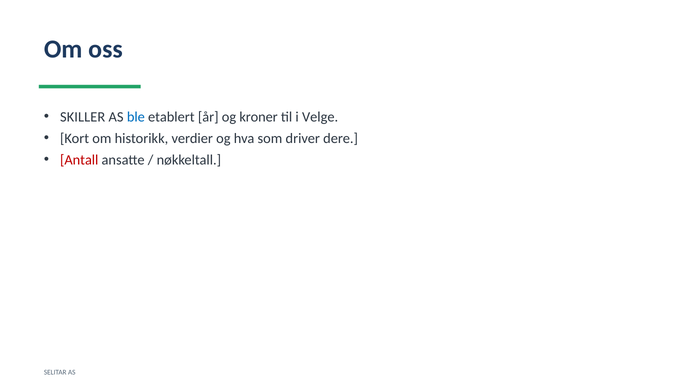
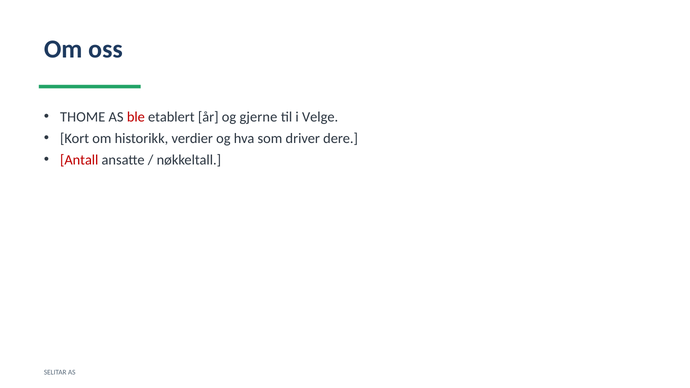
SKILLER: SKILLER -> THOME
ble colour: blue -> red
kroner: kroner -> gjerne
